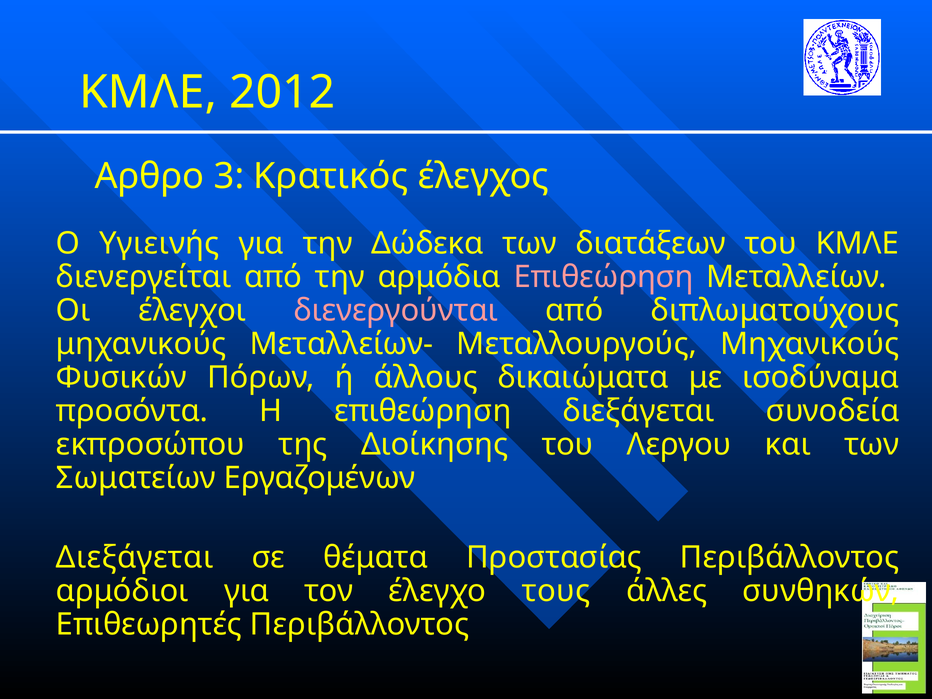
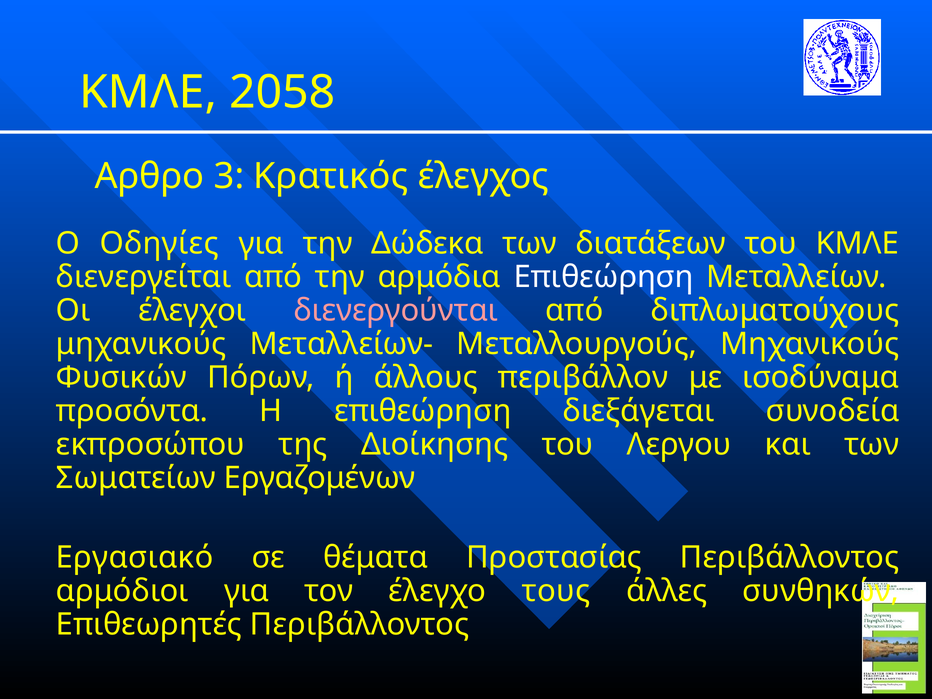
2012: 2012 -> 2058
Υγιεινής: Υγιεινής -> Οδηγίες
Επιθεώρηση at (604, 277) colour: pink -> white
δικαιώματα: δικαιώματα -> περιβάλλον
Διεξάγεται at (135, 558): Διεξάγεται -> Εργασιακό
